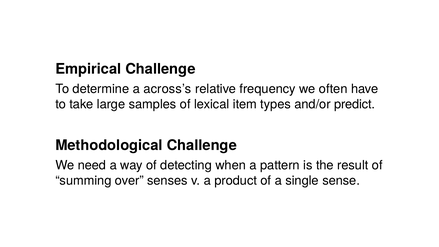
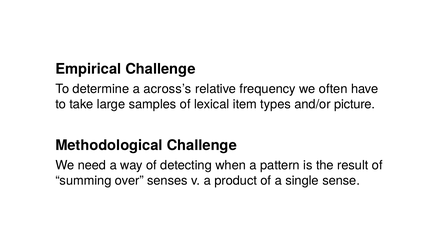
predict: predict -> picture
